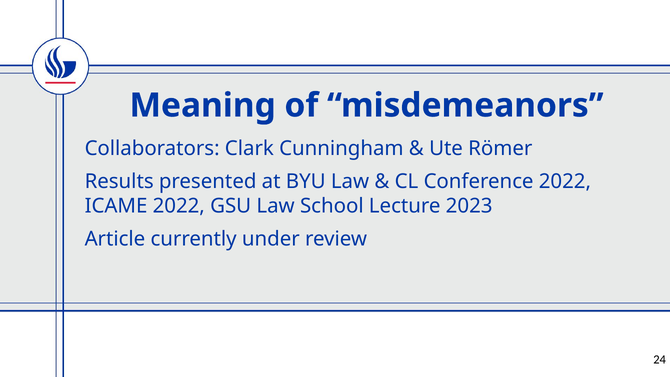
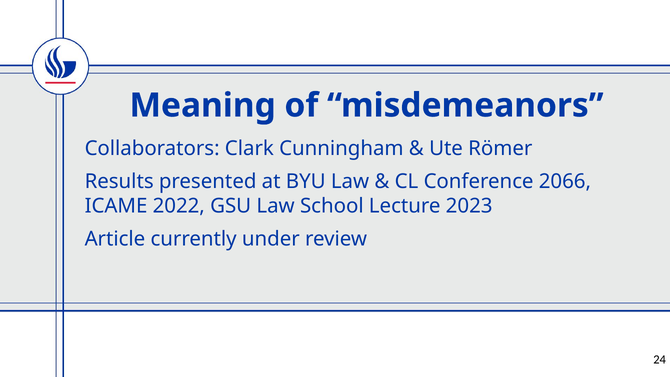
Conference 2022: 2022 -> 2066
